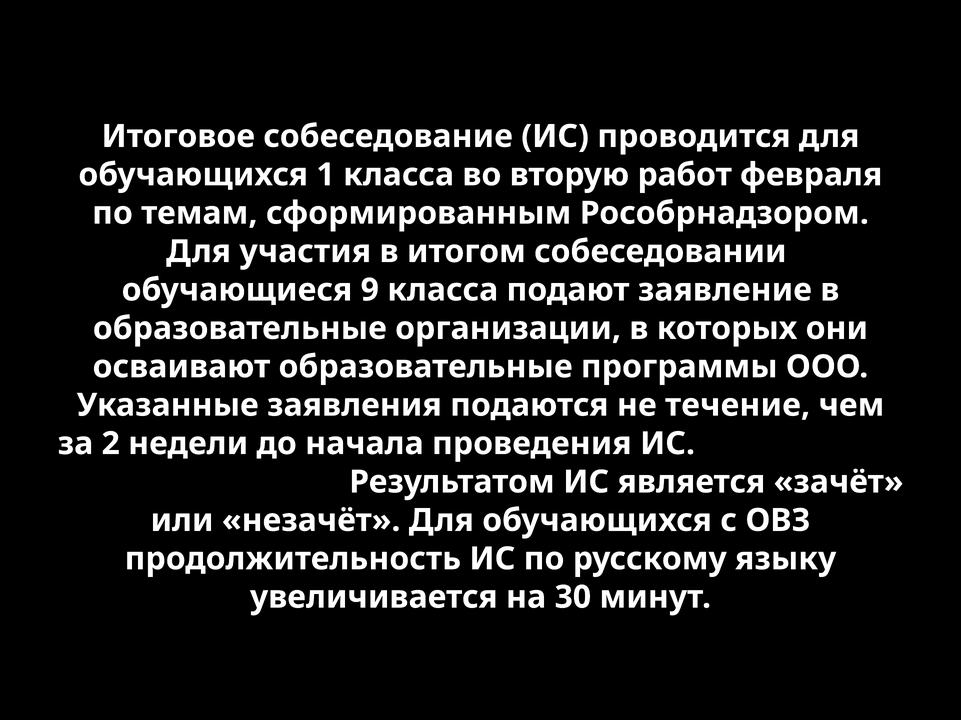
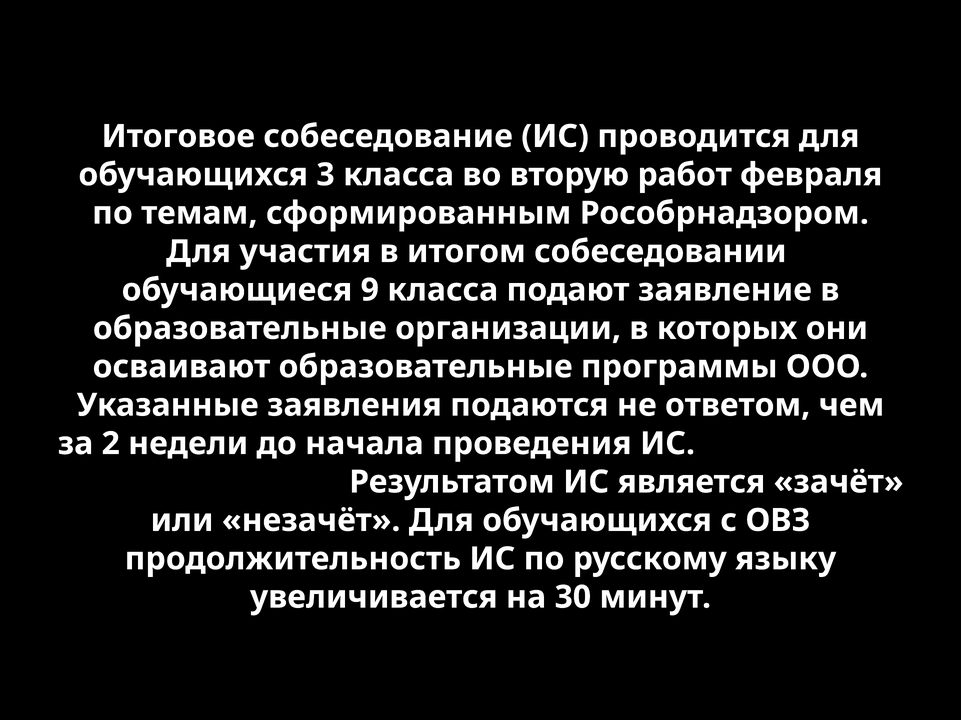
1: 1 -> 3
течение: течение -> ответом
